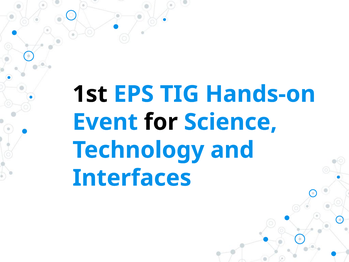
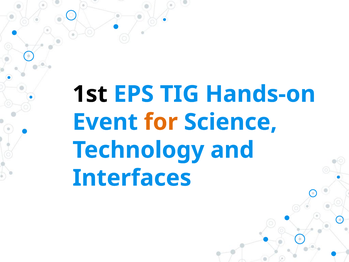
for colour: black -> orange
